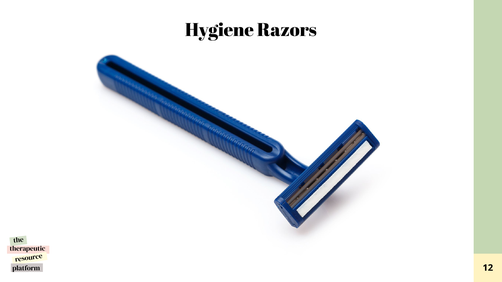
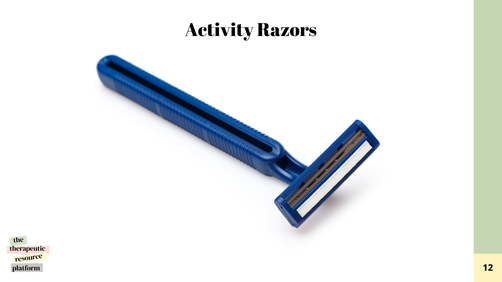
Hygiene: Hygiene -> Activity
